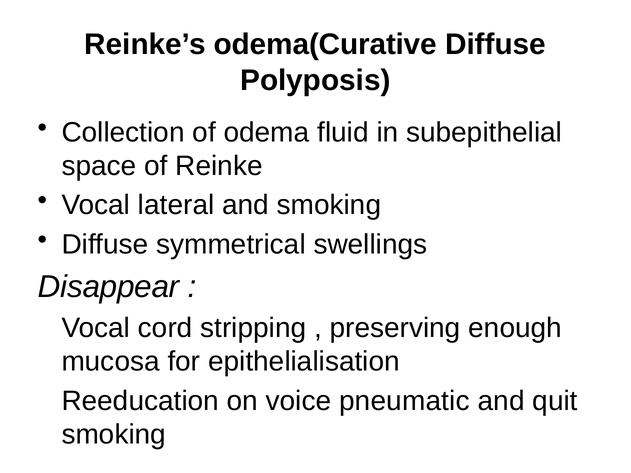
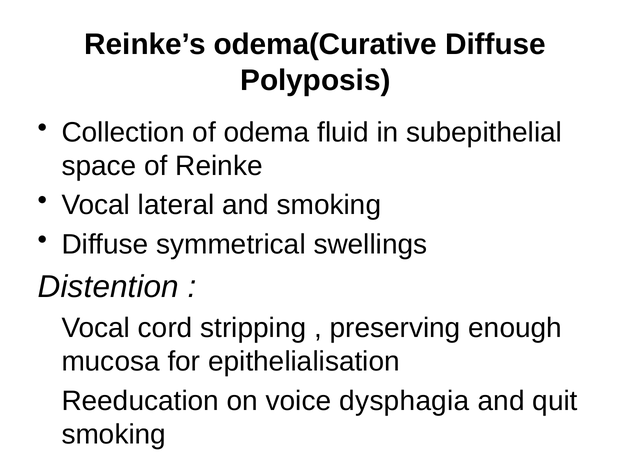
Disappear: Disappear -> Distention
pneumatic: pneumatic -> dysphagia
